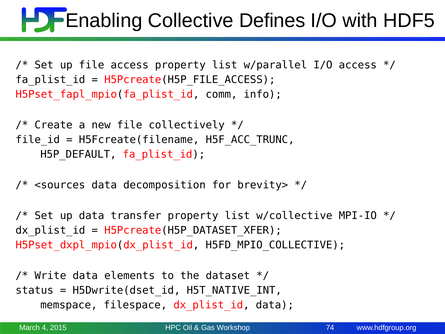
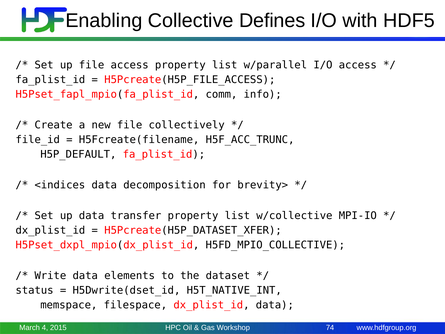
<sources: <sources -> <indices
